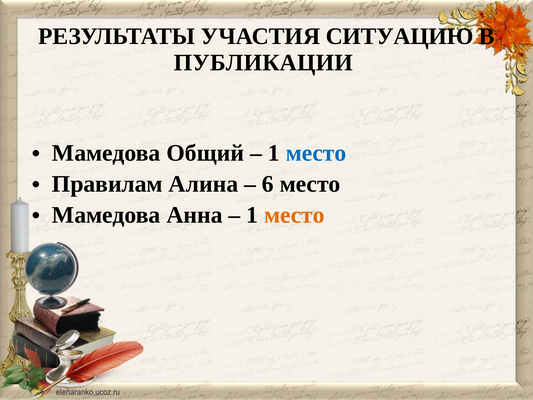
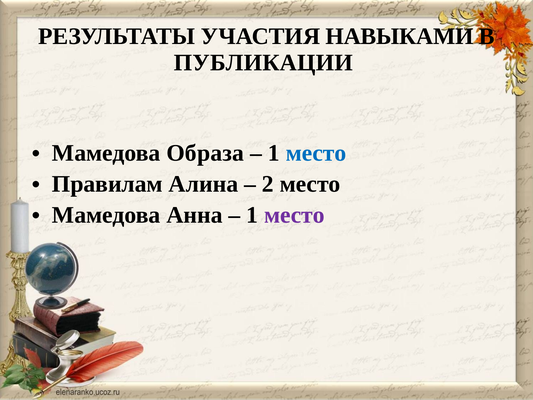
СИТУАЦИЮ: СИТУАЦИЮ -> НАВЫКАМИ
Общий: Общий -> Образа
6: 6 -> 2
место at (294, 215) colour: orange -> purple
